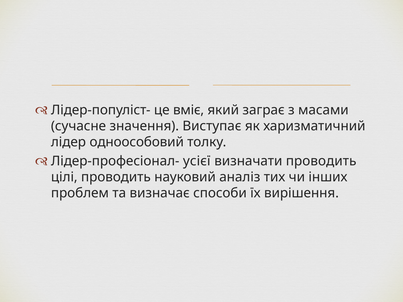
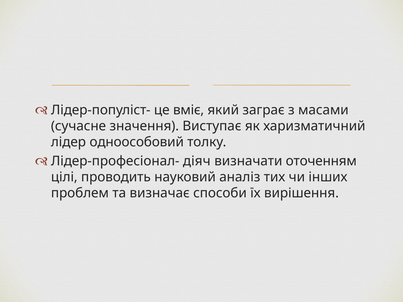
усієї: усієї -> діяч
визначати проводить: проводить -> оточенням
